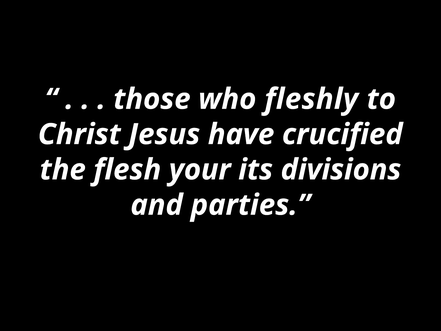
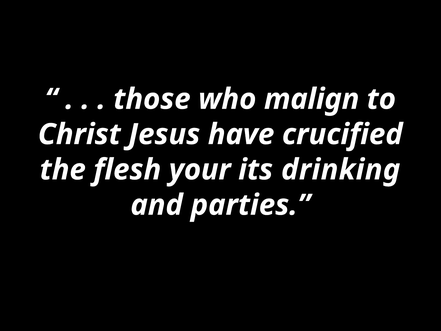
fleshly: fleshly -> malign
divisions: divisions -> drinking
